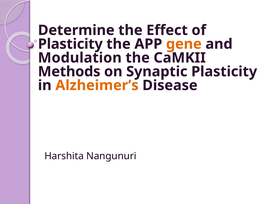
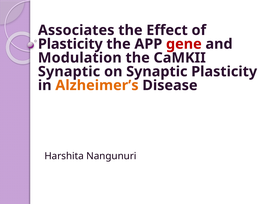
Determine: Determine -> Associates
gene colour: orange -> red
Methods at (69, 72): Methods -> Synaptic
